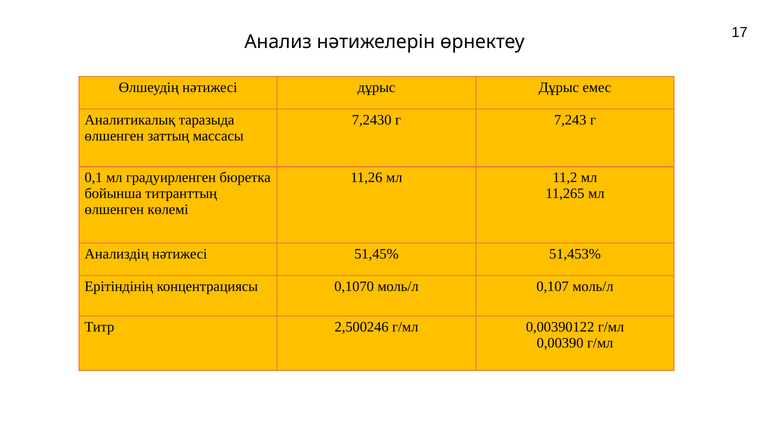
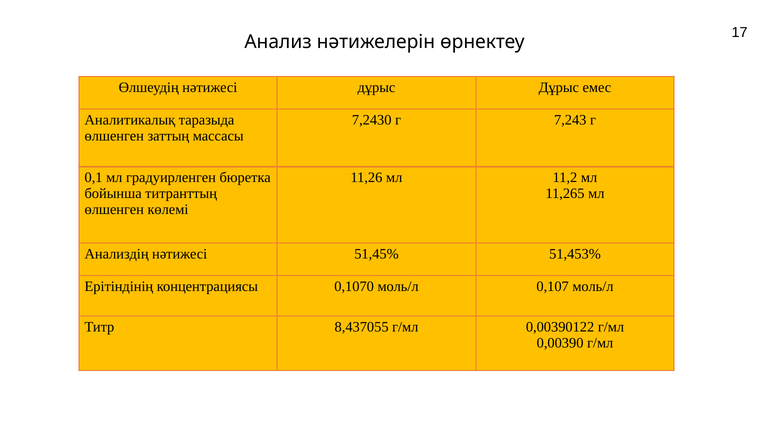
2,500246: 2,500246 -> 8,437055
